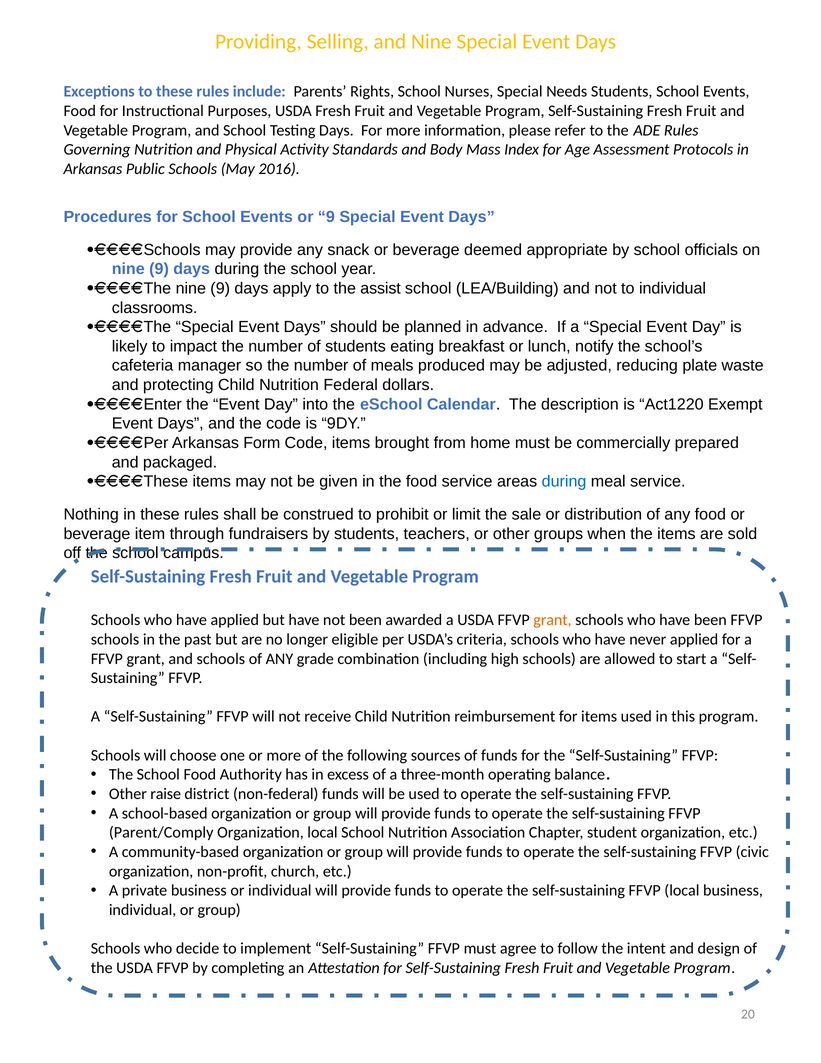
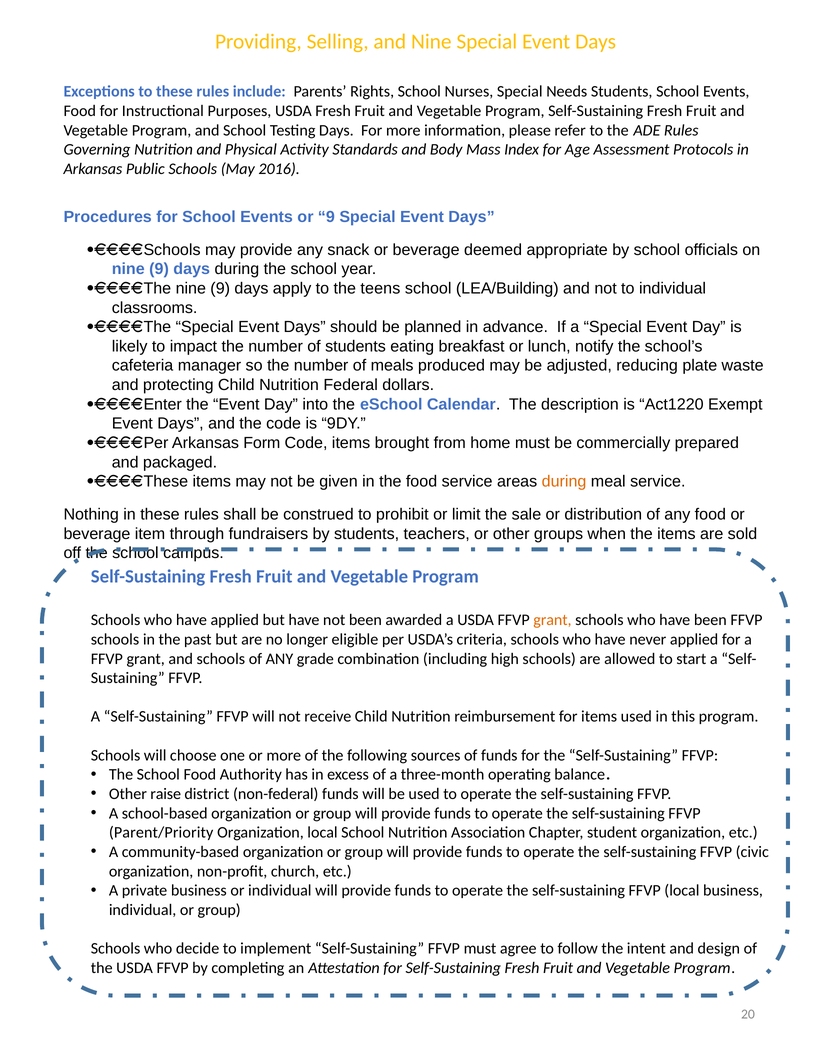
assist: assist -> teens
during at (564, 481) colour: blue -> orange
Parent/Comply: Parent/Comply -> Parent/Priority
